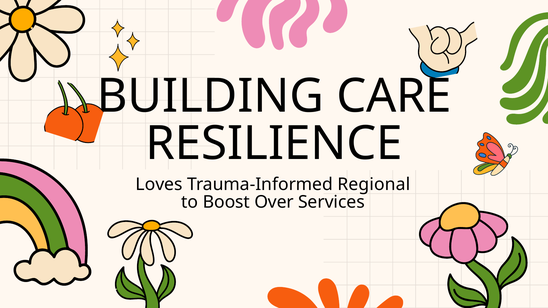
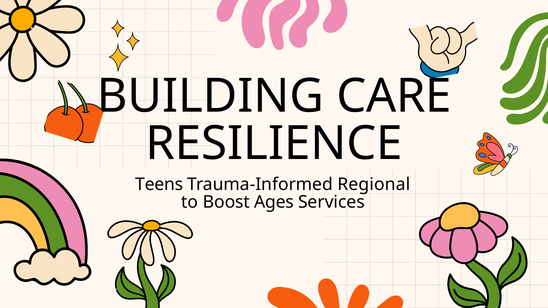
Loves: Loves -> Teens
Over: Over -> Ages
